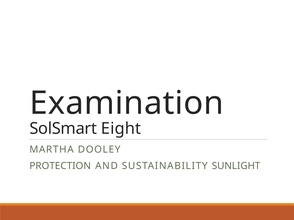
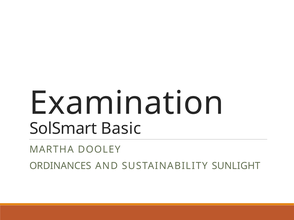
Eight: Eight -> Basic
PROTECTION: PROTECTION -> ORDINANCES
